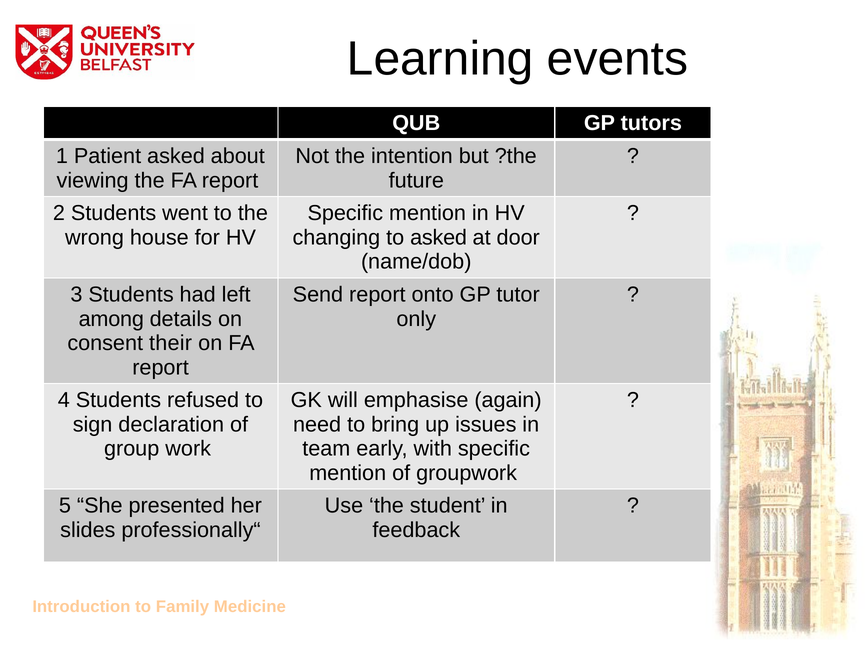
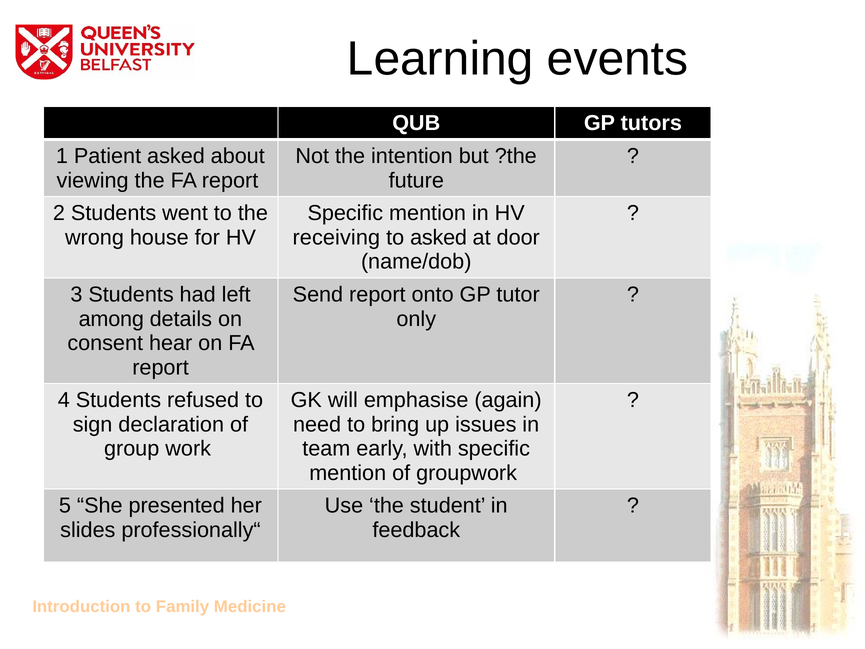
changing: changing -> receiving
their: their -> hear
